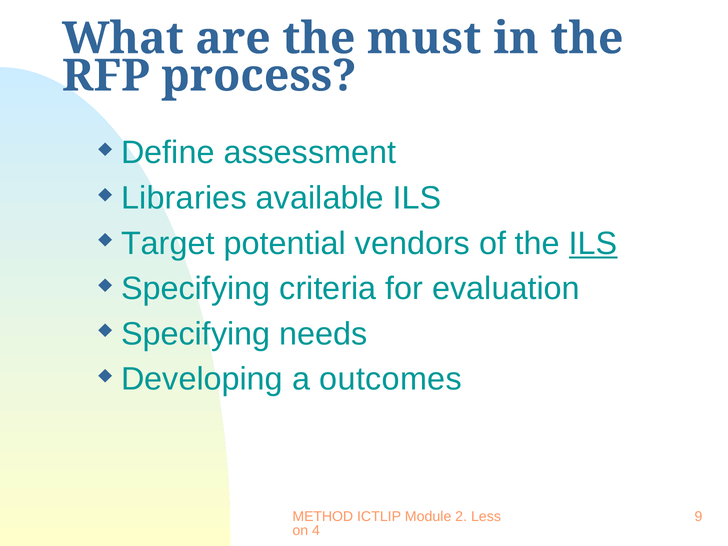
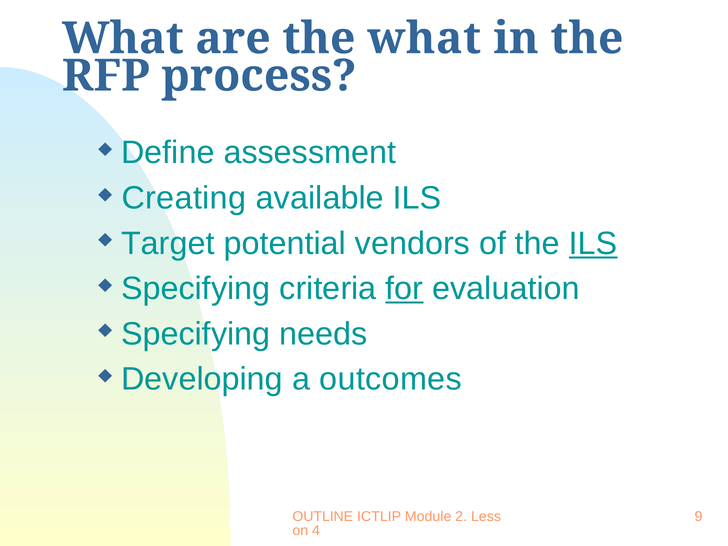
the must: must -> what
Libraries: Libraries -> Creating
for underline: none -> present
METHOD: METHOD -> OUTLINE
